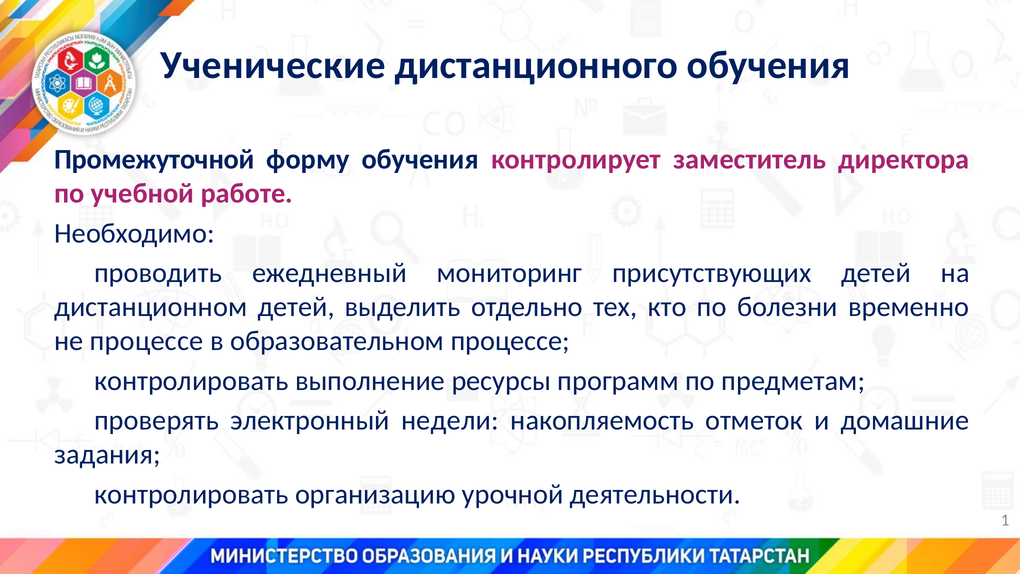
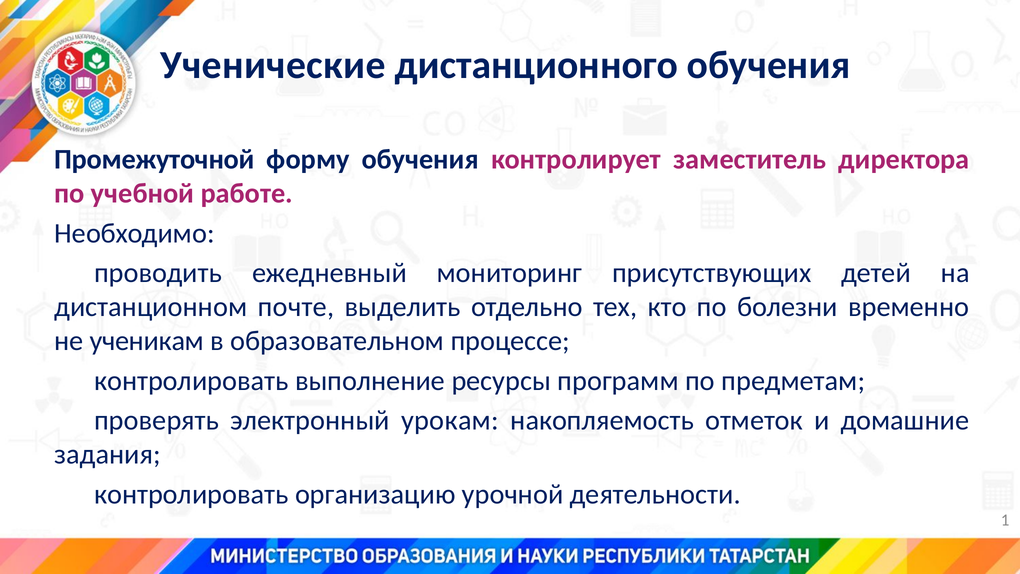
дистанционном детей: детей -> почте
не процессе: процессе -> ученикам
недели: недели -> урокам
